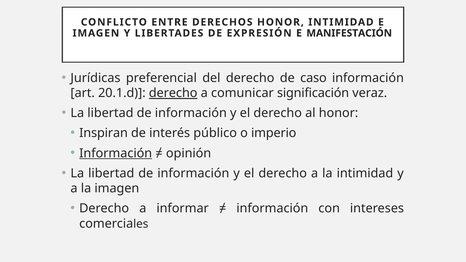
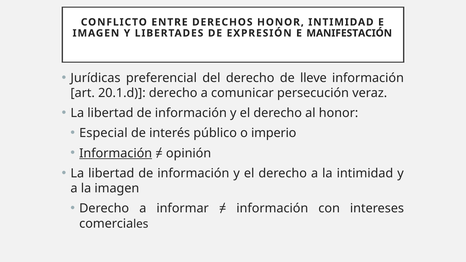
caso: caso -> lleve
derecho at (173, 93) underline: present -> none
significación: significación -> persecución
Inspiran: Inspiran -> Especial
